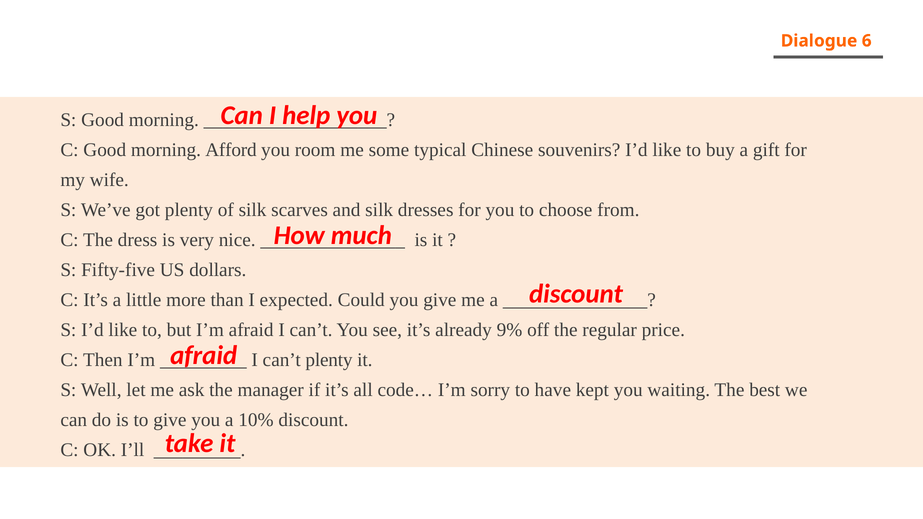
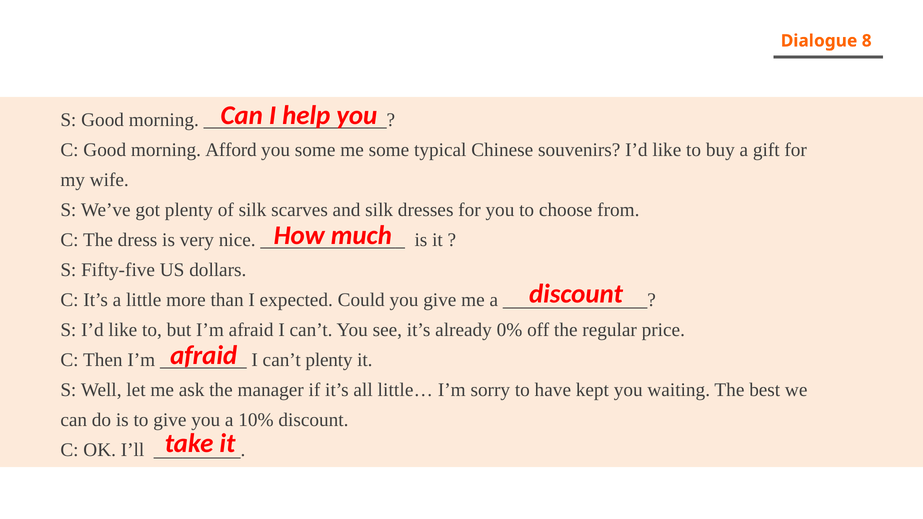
6: 6 -> 8
you room: room -> some
9%: 9% -> 0%
code…: code… -> little…
